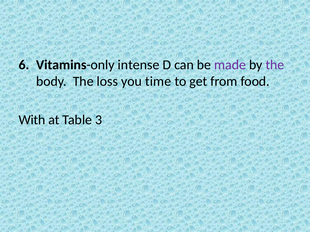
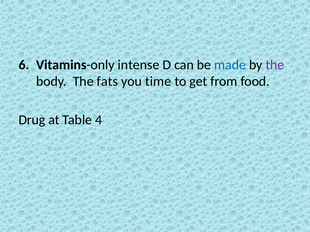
made colour: purple -> blue
loss: loss -> fats
With: With -> Drug
3: 3 -> 4
